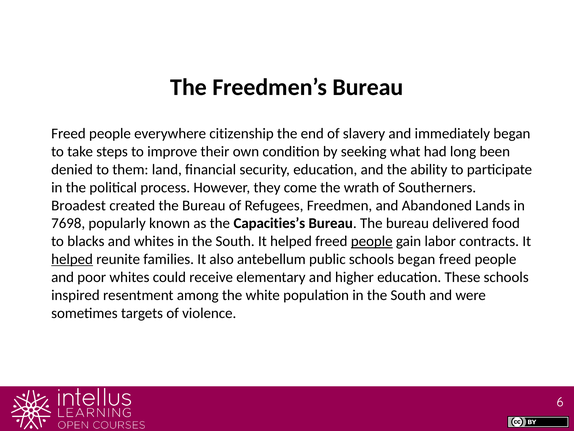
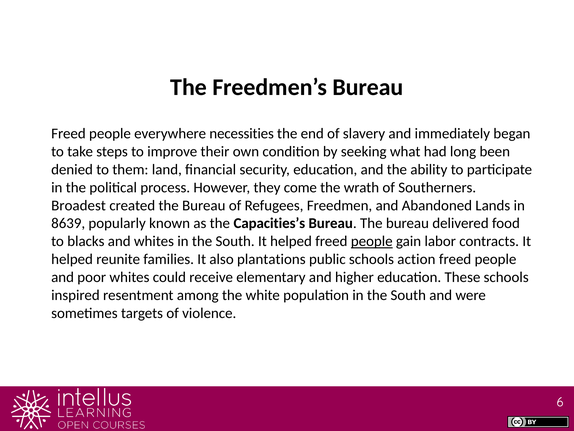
citizenship: citizenship -> necessities
7698: 7698 -> 8639
helped at (72, 259) underline: present -> none
antebellum: antebellum -> plantations
schools began: began -> action
